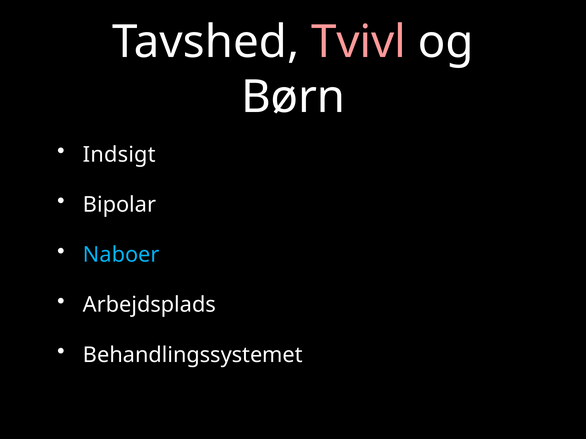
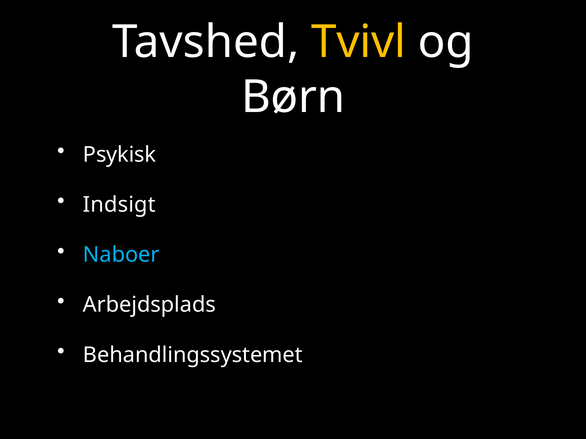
Tvivl colour: pink -> yellow
Indsigt: Indsigt -> Psykisk
Bipolar: Bipolar -> Indsigt
